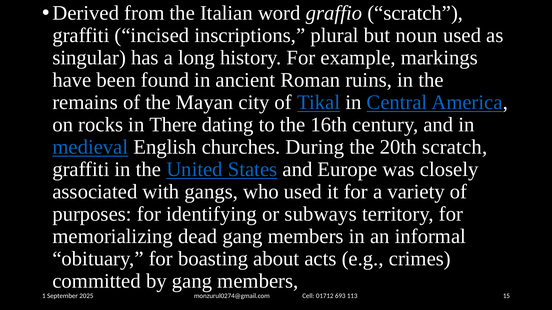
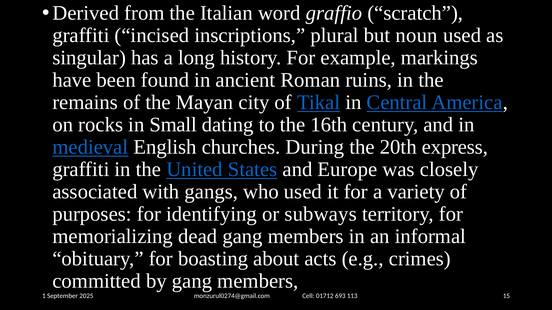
There: There -> Small
20th scratch: scratch -> express
